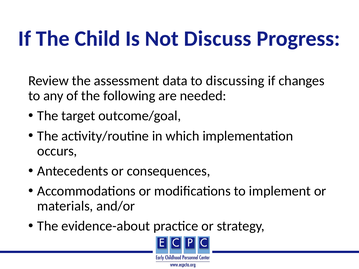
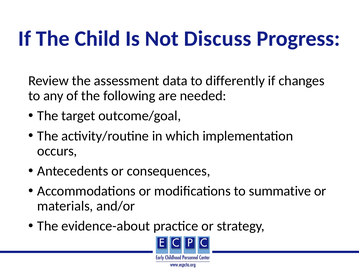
discussing: discussing -> differently
implement: implement -> summative
